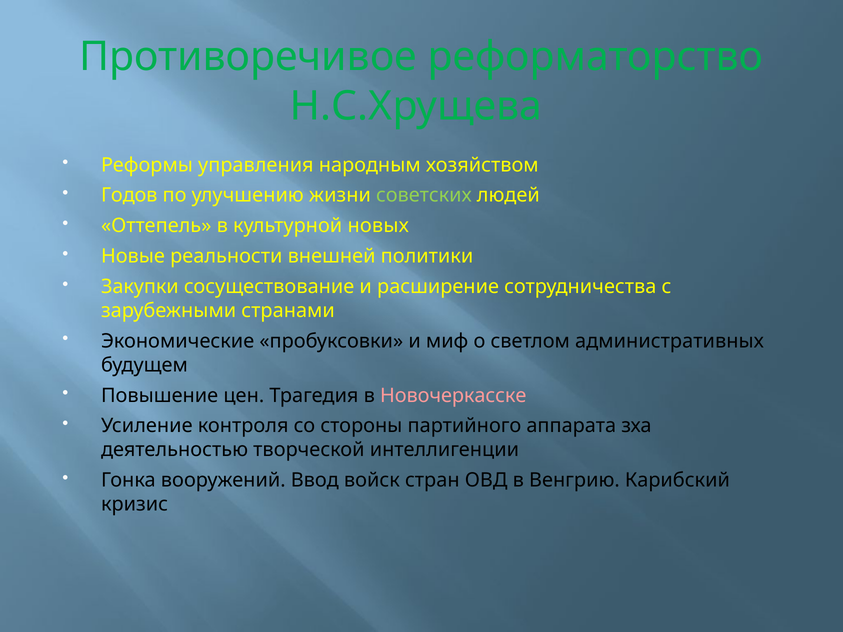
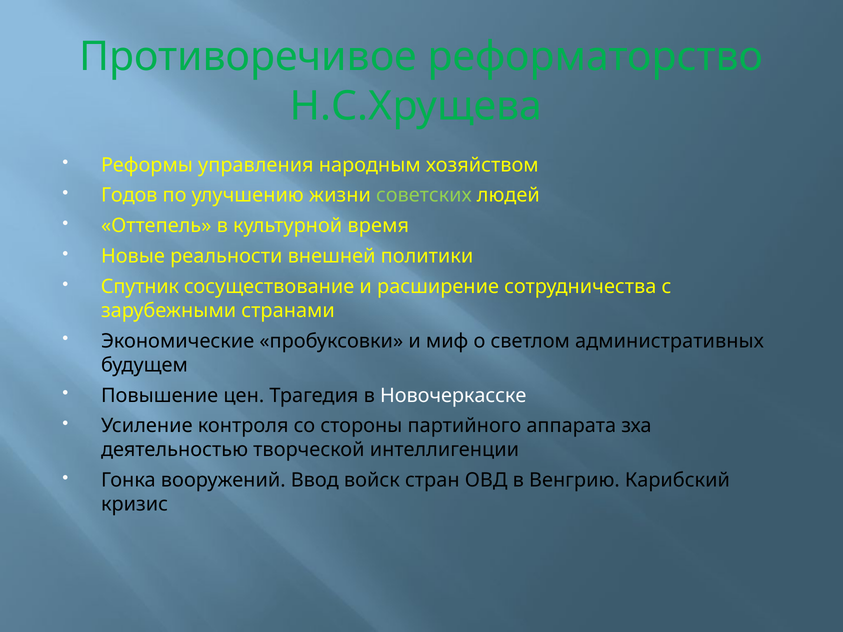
новых: новых -> время
Закупки: Закупки -> Спутник
Новочеркасске colour: pink -> white
